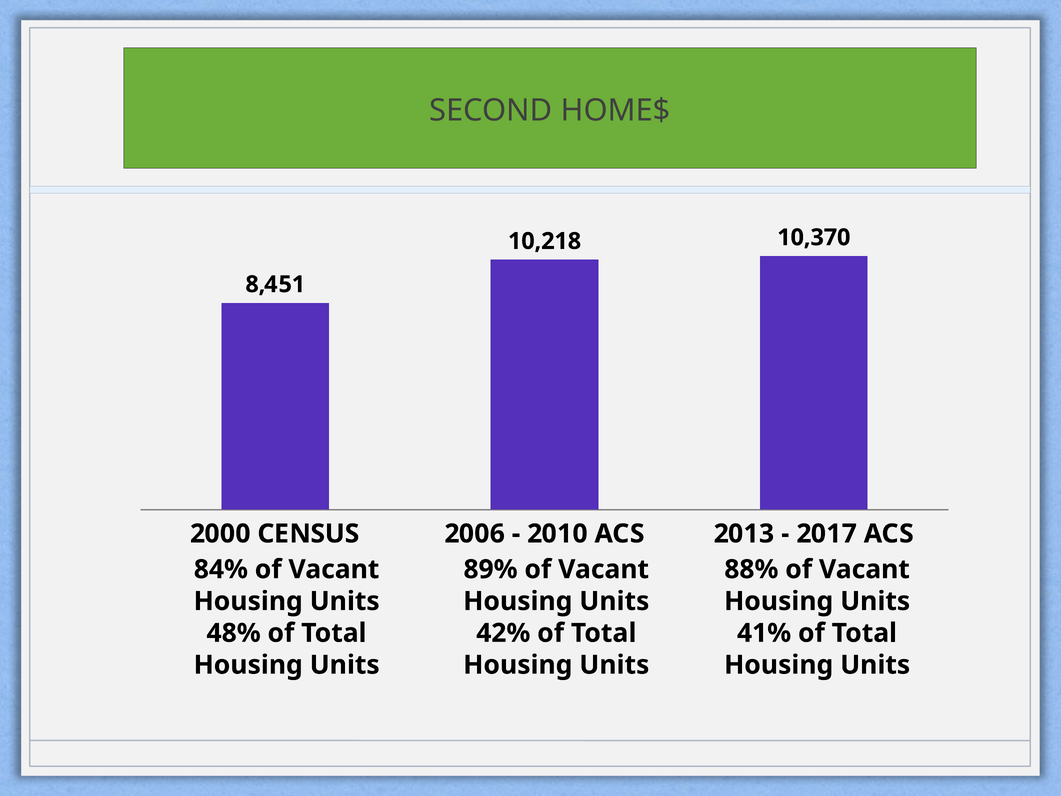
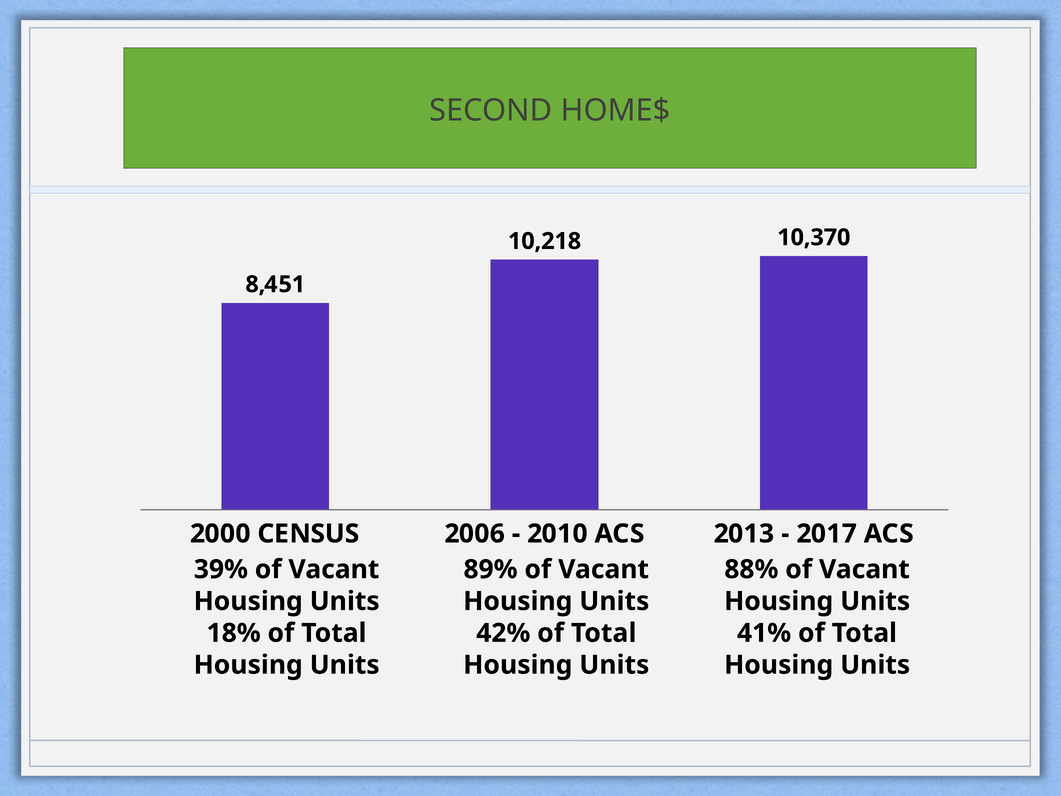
84%: 84% -> 39%
48%: 48% -> 18%
